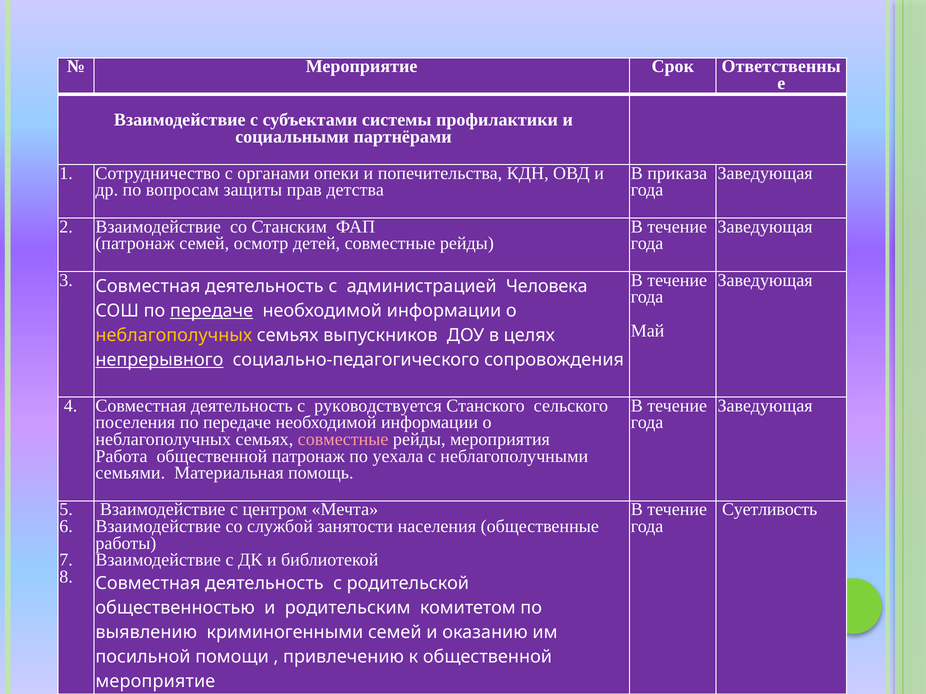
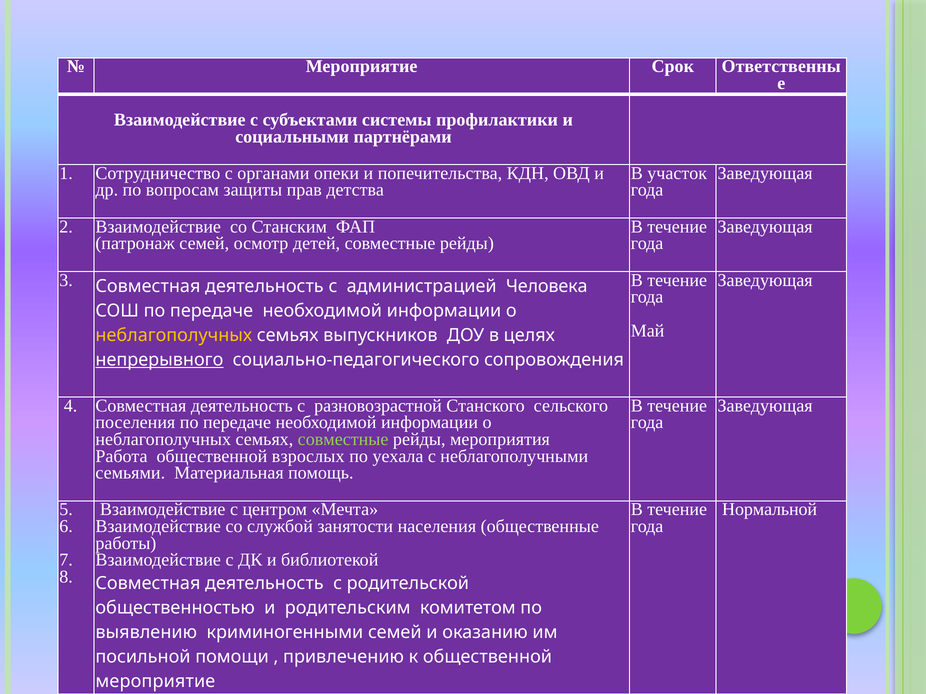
приказа: приказа -> участок
передаче at (212, 311) underline: present -> none
руководствуется: руководствуется -> разновозрастной
совместные at (343, 440) colour: pink -> light green
общественной патронаж: патронаж -> взрослых
Суетливость: Суетливость -> Нормальной
